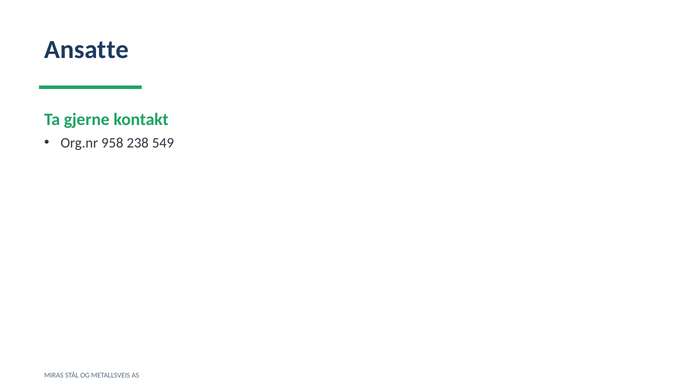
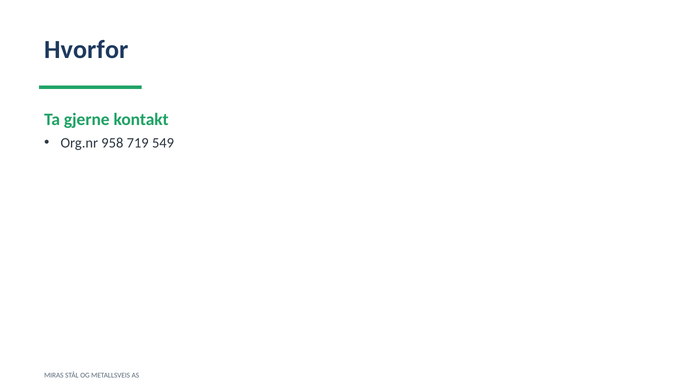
Ansatte: Ansatte -> Hvorfor
238: 238 -> 719
